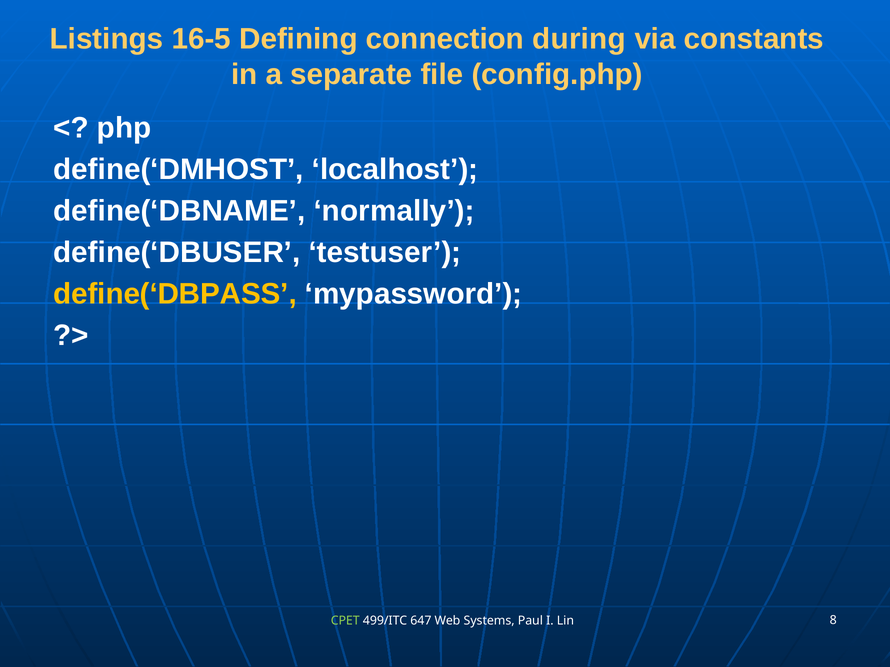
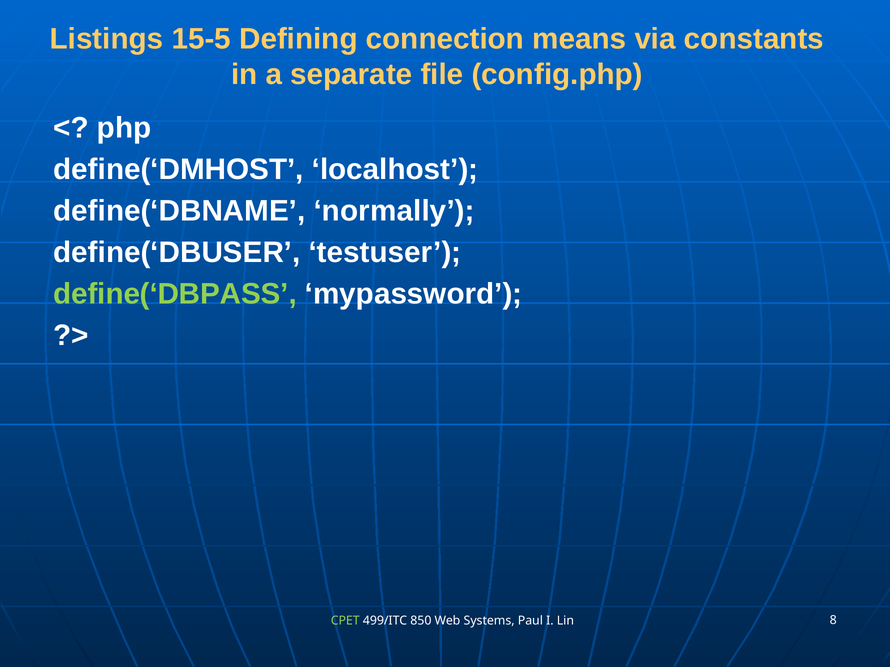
16-5: 16-5 -> 15-5
during: during -> means
define(‘DBPASS colour: yellow -> light green
647: 647 -> 850
